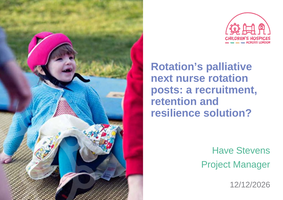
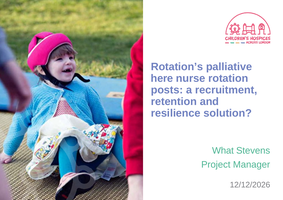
next: next -> here
Have: Have -> What
